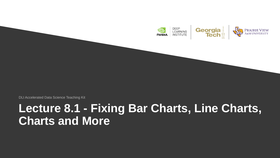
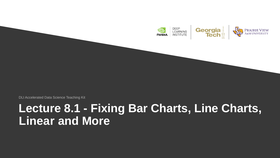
Charts at (37, 121): Charts -> Linear
